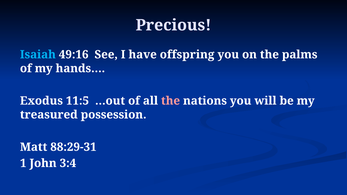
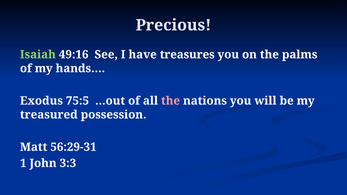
Isaiah colour: light blue -> light green
offspring: offspring -> treasures
11:5: 11:5 -> 75:5
88:29-31: 88:29-31 -> 56:29-31
3:4: 3:4 -> 3:3
